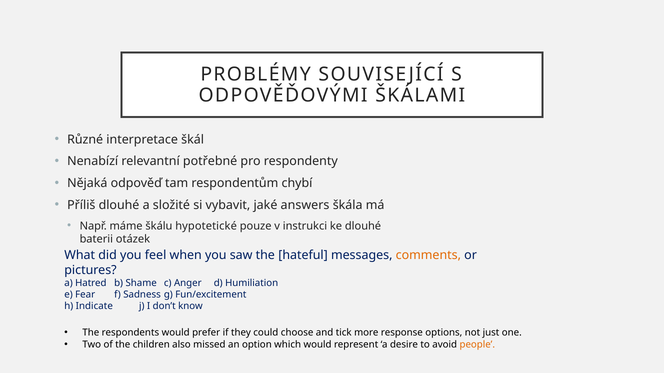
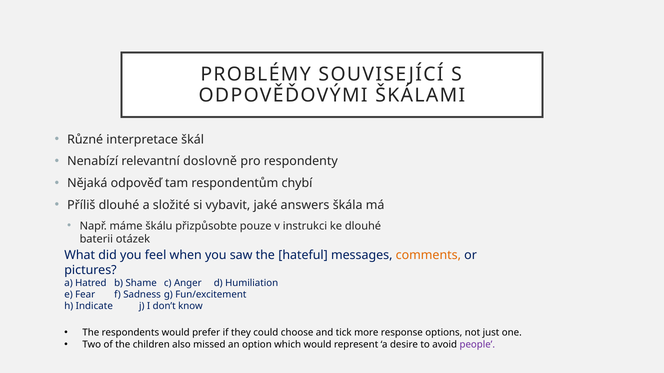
potřebné: potřebné -> doslovně
hypotetické: hypotetické -> přizpůsobte
people colour: orange -> purple
